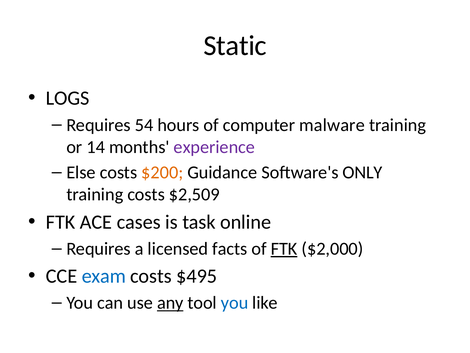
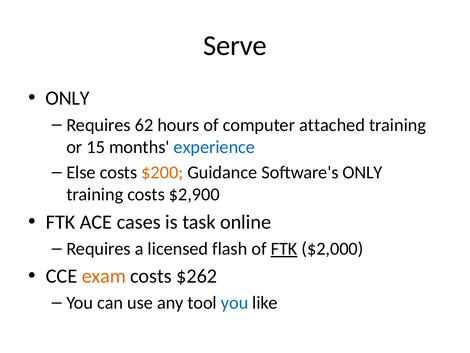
Static: Static -> Serve
LOGS at (68, 98): LOGS -> ONLY
54: 54 -> 62
malware: malware -> attached
14: 14 -> 15
experience colour: purple -> blue
$2,509: $2,509 -> $2,900
facts: facts -> flash
exam colour: blue -> orange
$495: $495 -> $262
any underline: present -> none
